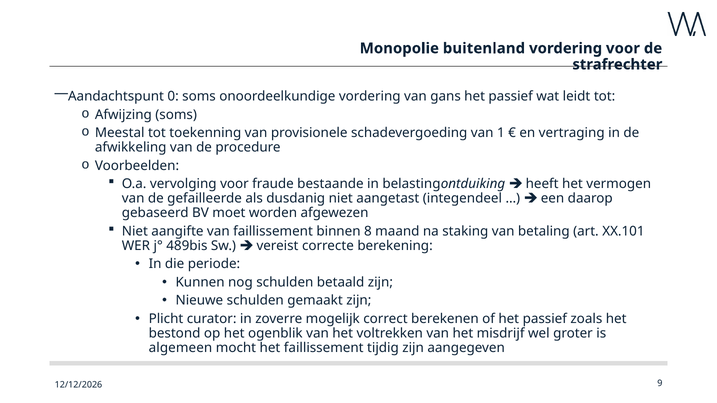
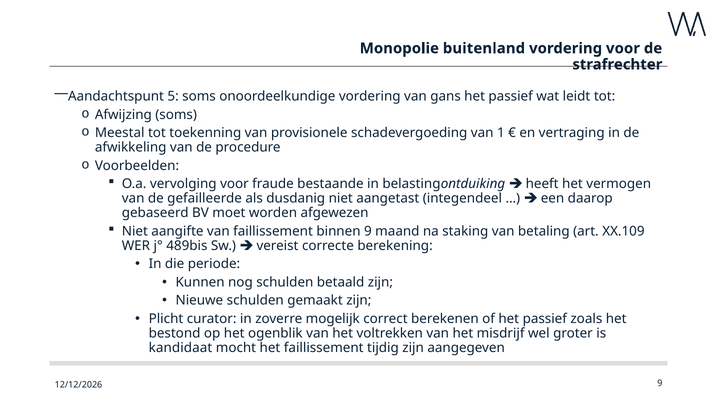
0: 0 -> 5
binnen 8: 8 -> 9
XX.101: XX.101 -> XX.109
algemeen: algemeen -> kandidaat
